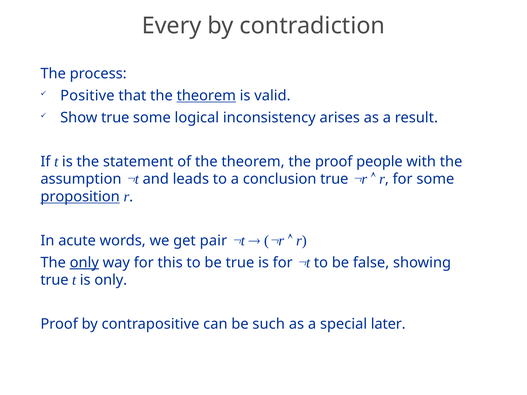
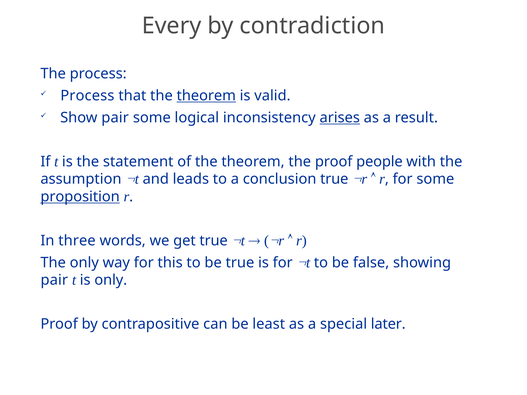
Positive at (87, 96): Positive -> Process
Show true: true -> pair
arises underline: none -> present
acute: acute -> three
get pair: pair -> true
only at (84, 263) underline: present -> none
true at (54, 280): true -> pair
such: such -> least
